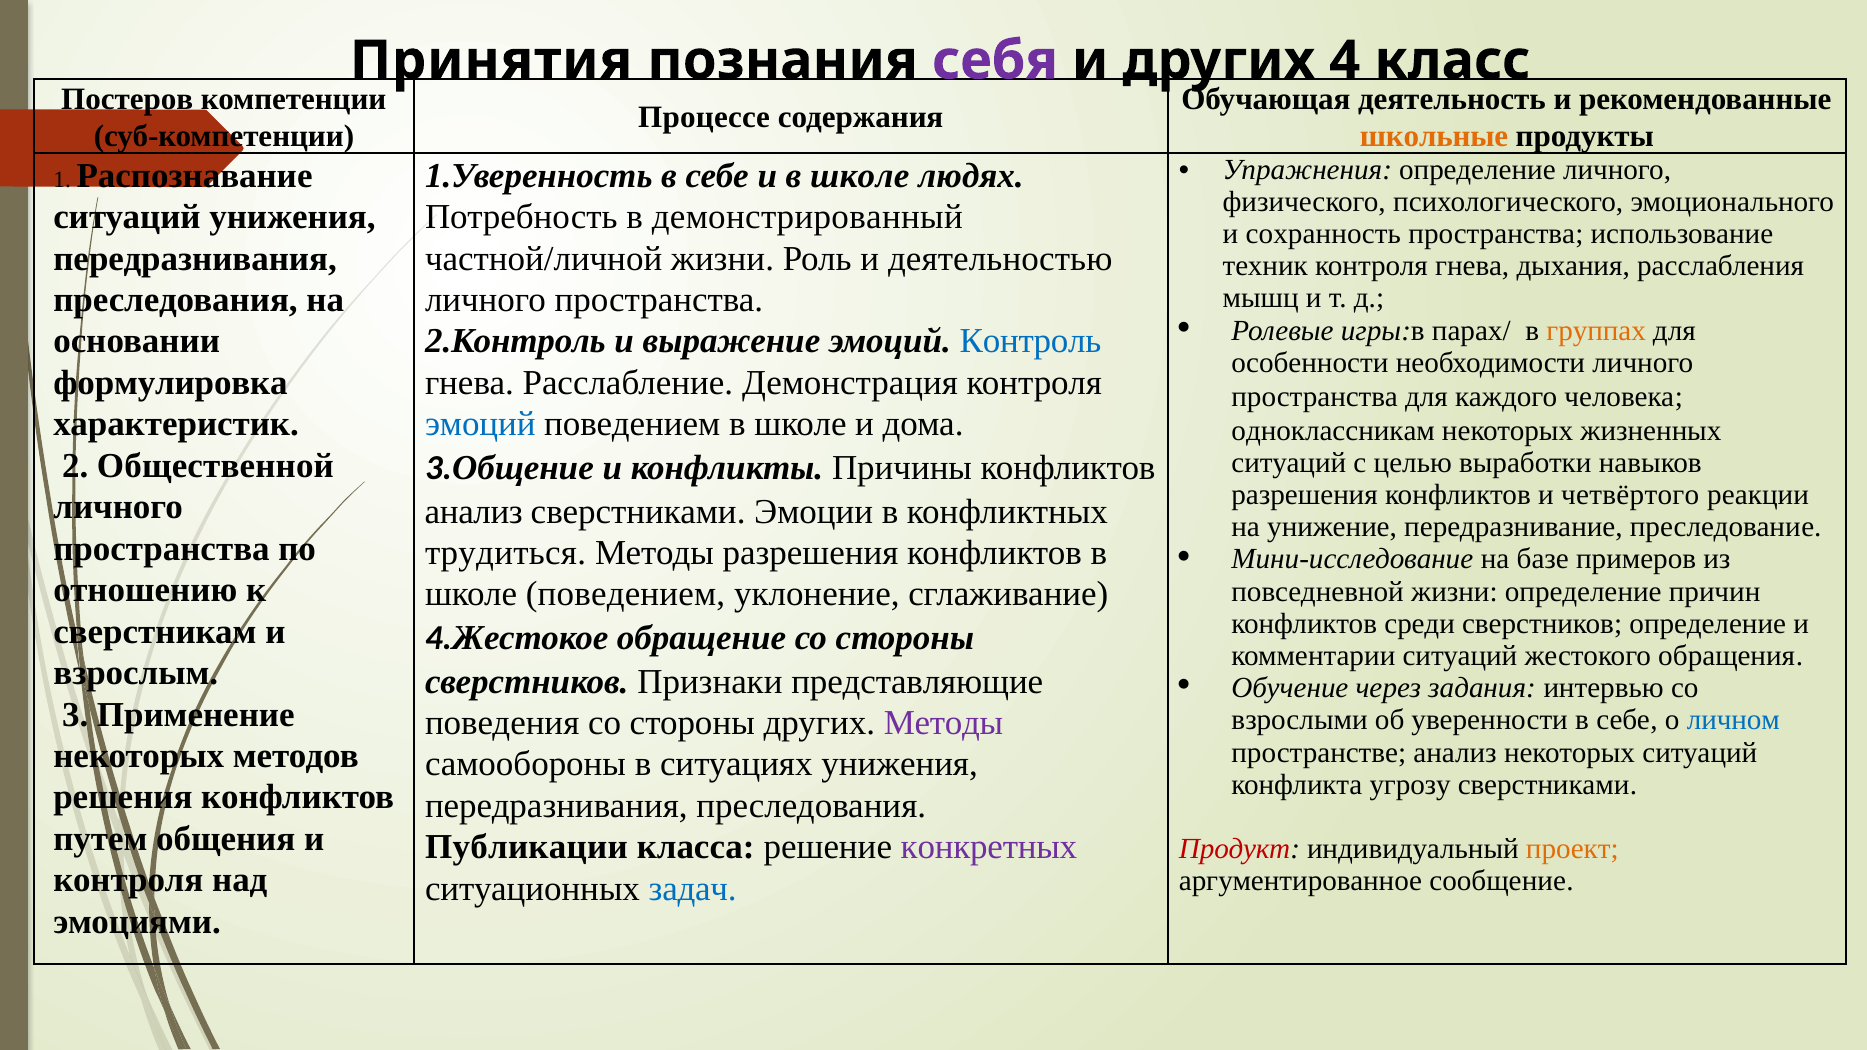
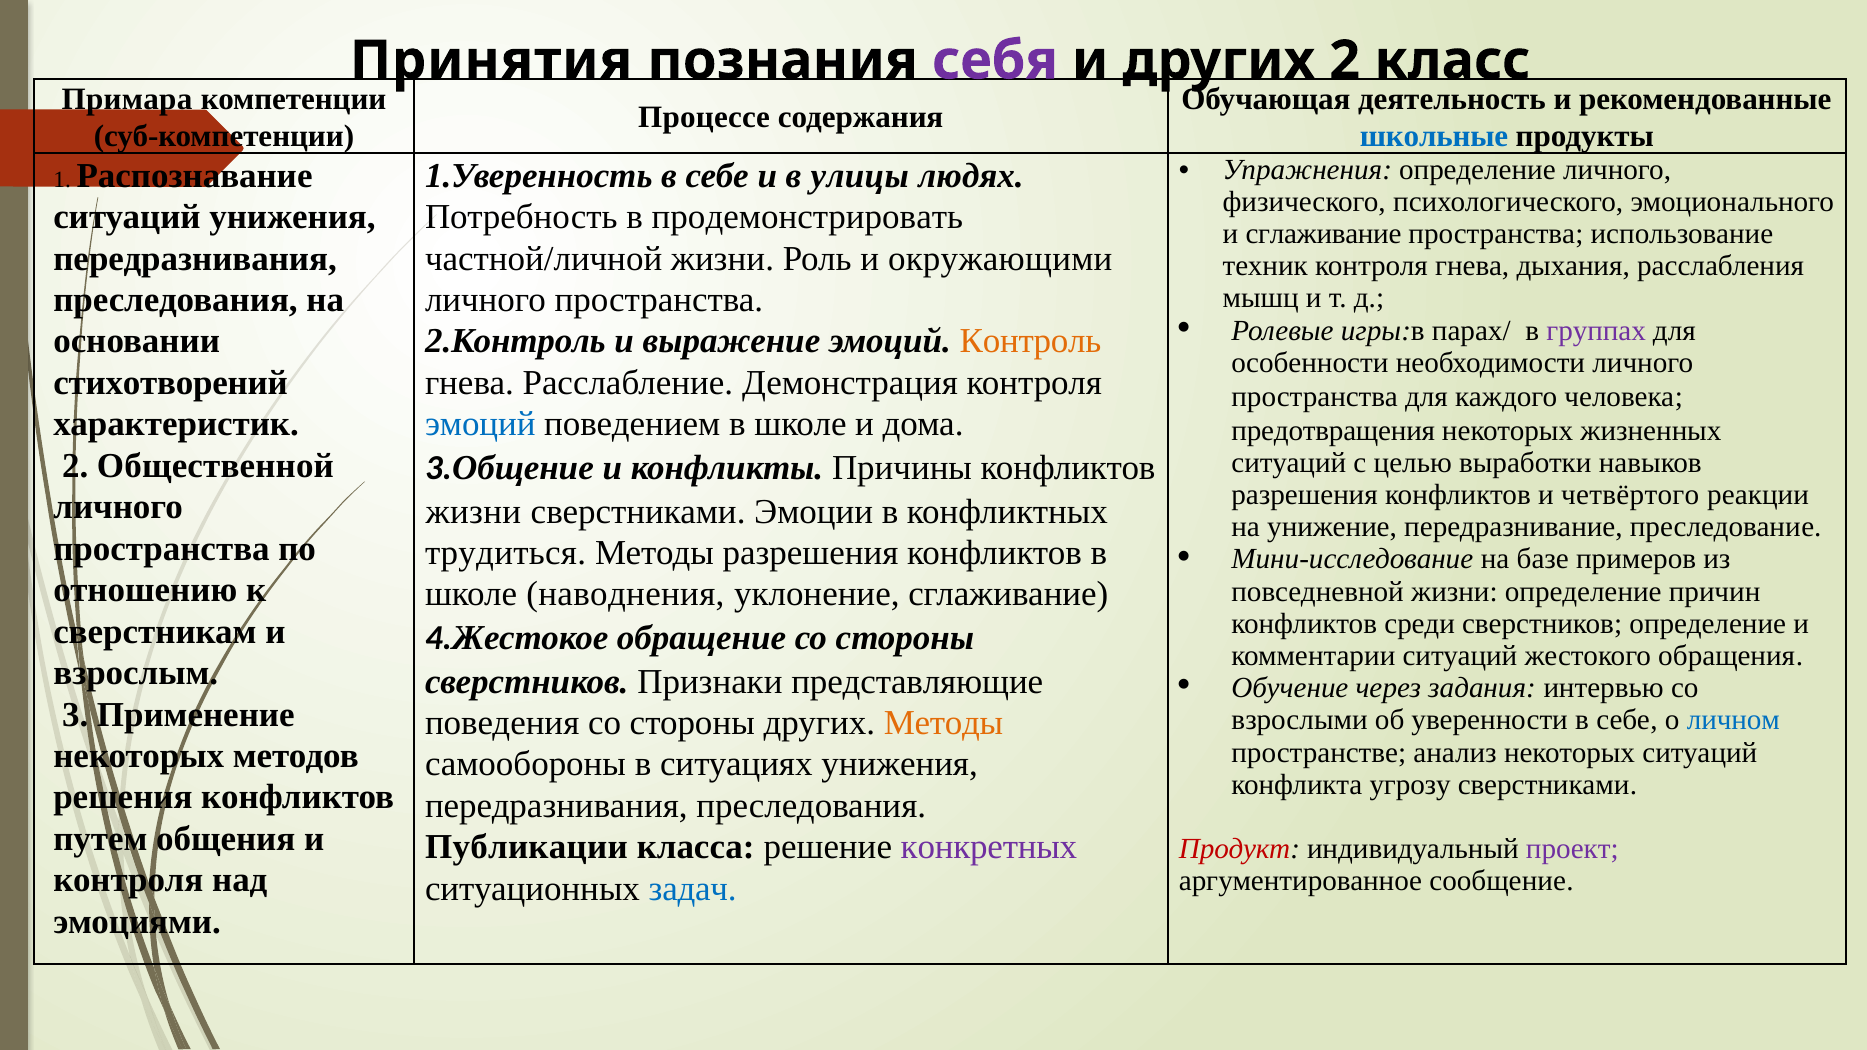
4 at (1345, 61): 4 -> 2
Постеров: Постеров -> Примара
школьные colour: orange -> blue
и в школе: школе -> улицы
демонстрированный: демонстрированный -> продемонстрировать
и сохранность: сохранность -> сглаживание
деятельностью: деятельностью -> окружающими
группах colour: orange -> purple
Контроль colour: blue -> orange
формулировка: формулировка -> стихотворений
одноклассникам: одноклассникам -> предотвращения
анализ at (474, 512): анализ -> жизни
школе поведением: поведением -> наводнения
Методы at (943, 723) colour: purple -> orange
проект colour: orange -> purple
